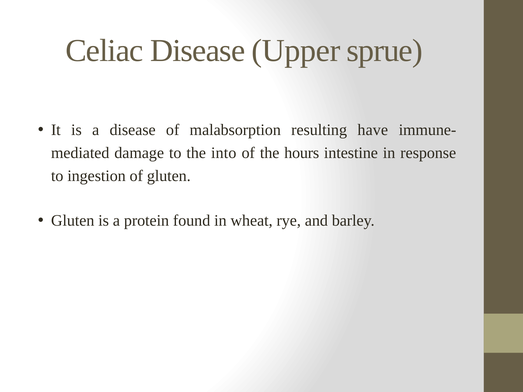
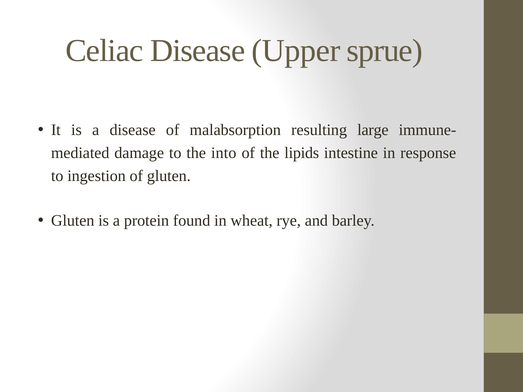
have: have -> large
hours: hours -> lipids
